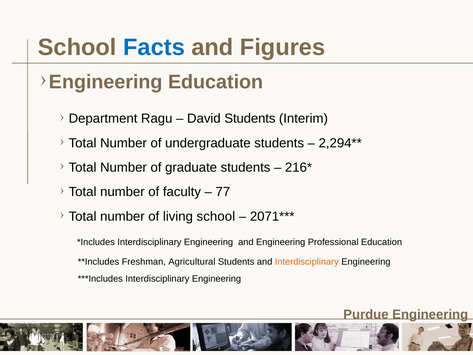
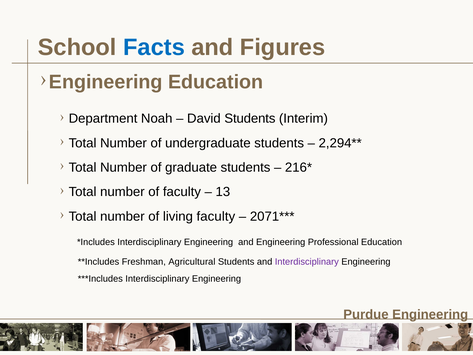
Ragu: Ragu -> Noah
77: 77 -> 13
living school: school -> faculty
Interdisciplinary at (307, 262) colour: orange -> purple
